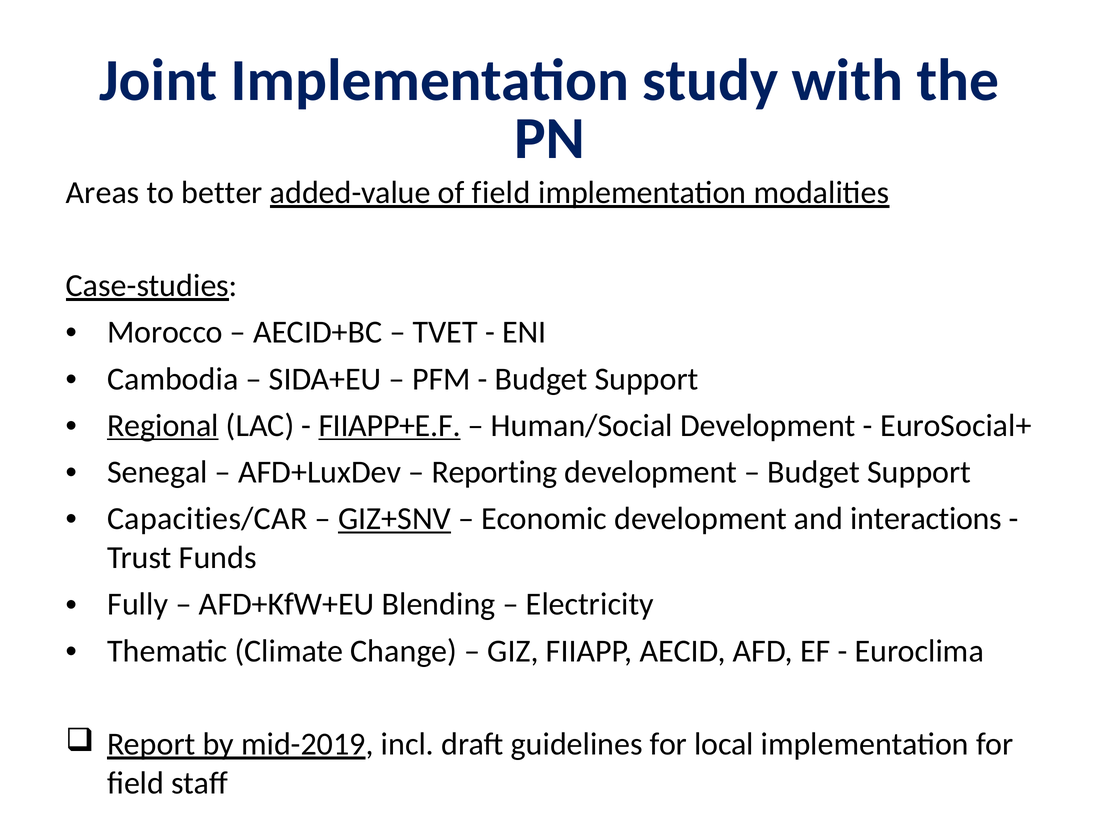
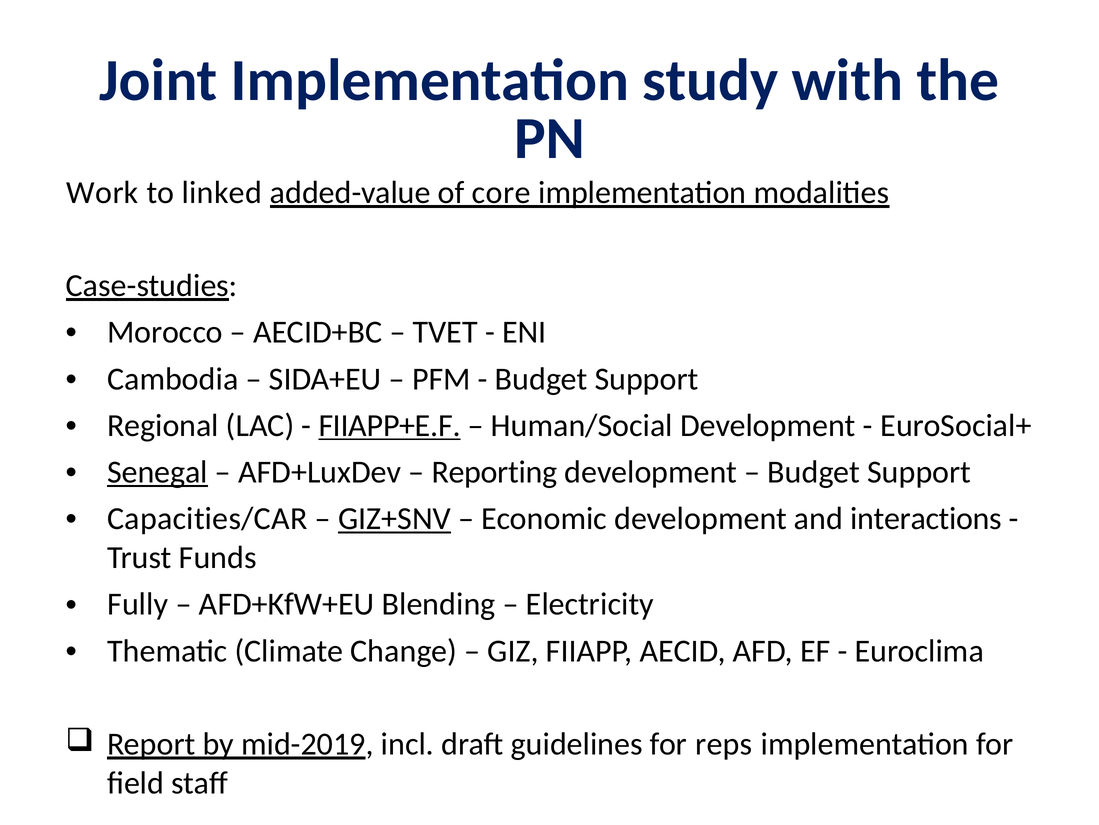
Areas: Areas -> Work
better: better -> linked
of field: field -> core
Regional underline: present -> none
Senegal underline: none -> present
local: local -> reps
